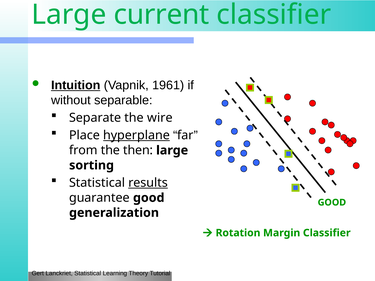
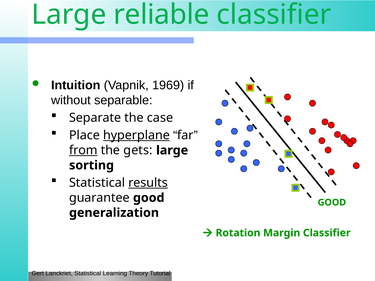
current: current -> reliable
Intuition underline: present -> none
1961: 1961 -> 1969
wire: wire -> case
from underline: none -> present
then: then -> gets
